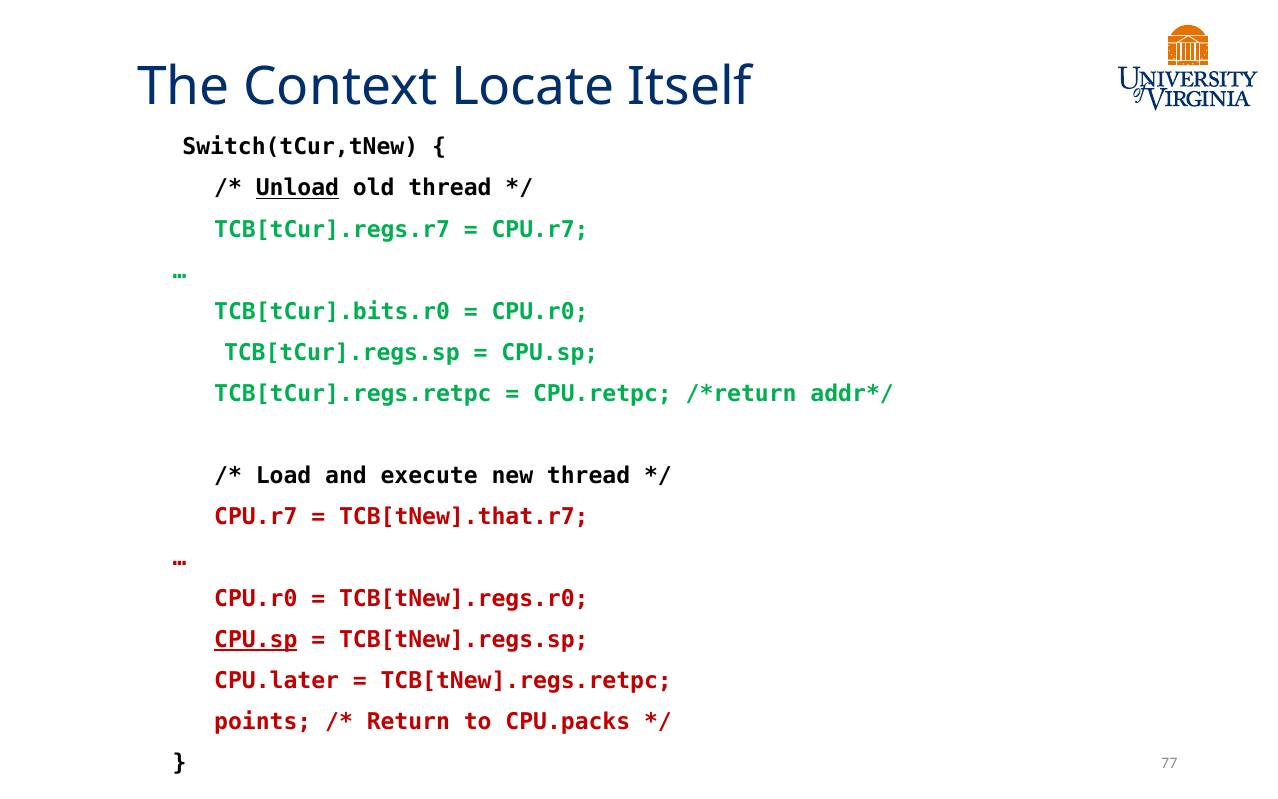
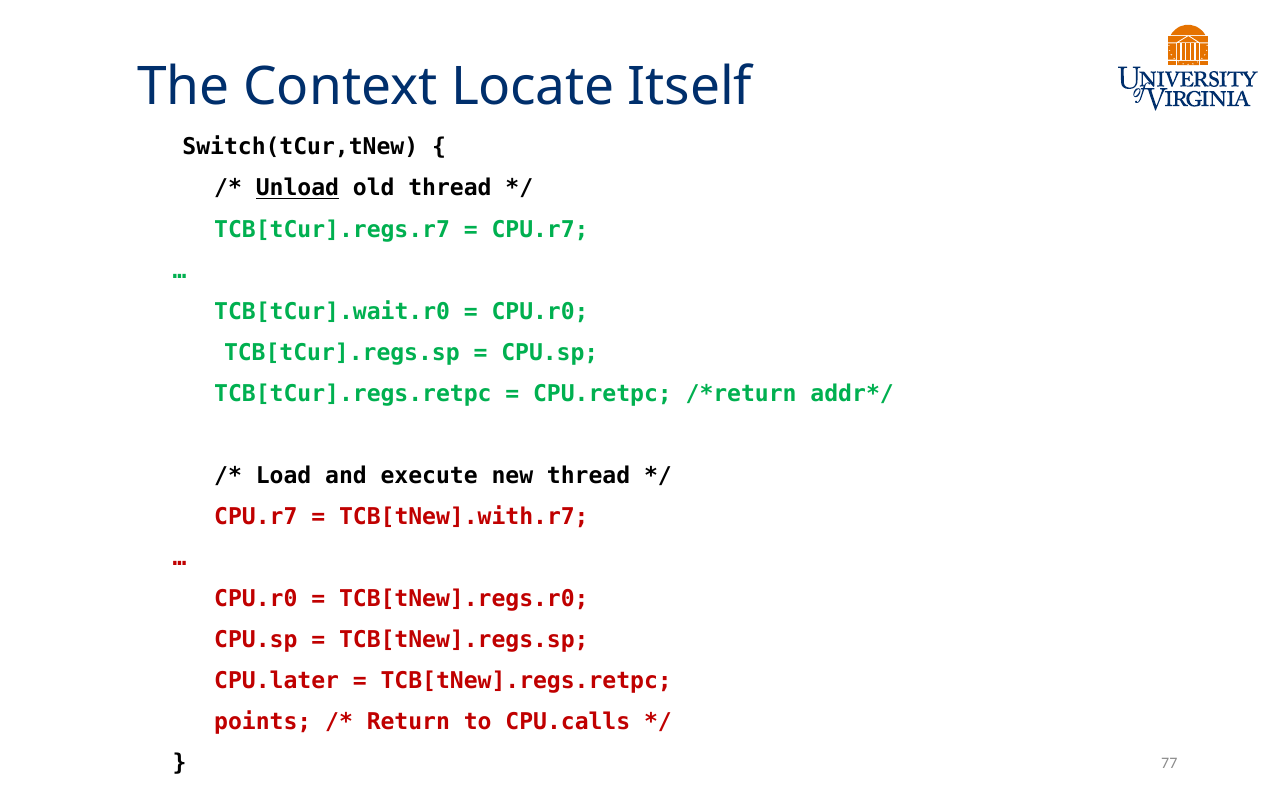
TCB[tCur].bits.r0: TCB[tCur].bits.r0 -> TCB[tCur].wait.r0
TCB[tNew].that.r7: TCB[tNew].that.r7 -> TCB[tNew].with.r7
CPU.sp at (256, 640) underline: present -> none
CPU.packs: CPU.packs -> CPU.calls
